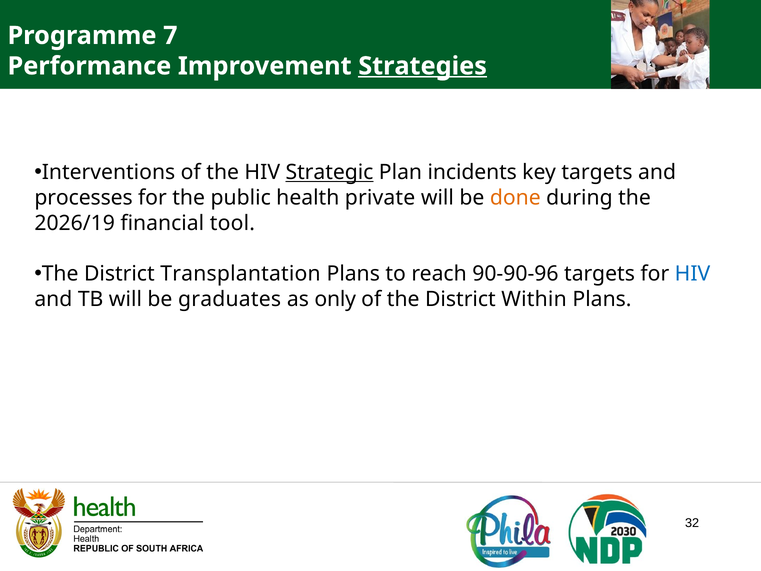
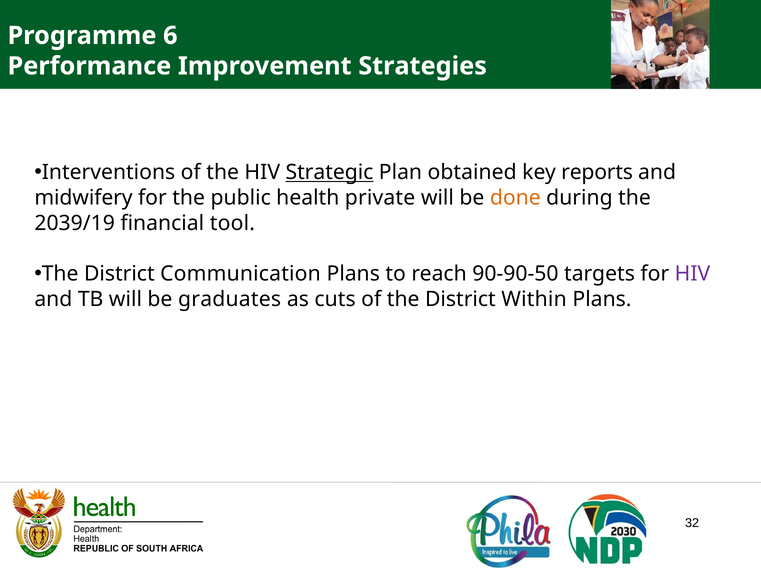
7: 7 -> 6
Strategies underline: present -> none
incidents: incidents -> obtained
key targets: targets -> reports
processes: processes -> midwifery
2026/19: 2026/19 -> 2039/19
Transplantation: Transplantation -> Communication
90-90-96: 90-90-96 -> 90-90-50
HIV at (692, 274) colour: blue -> purple
only: only -> cuts
